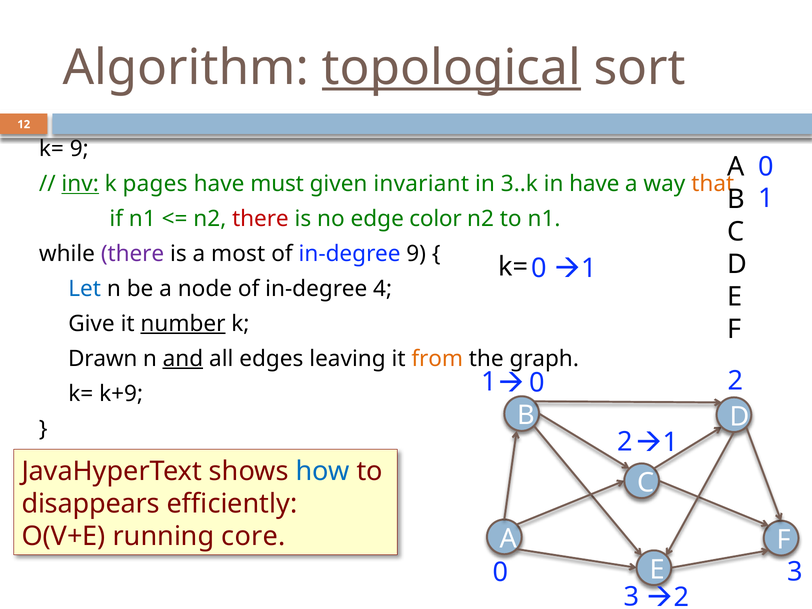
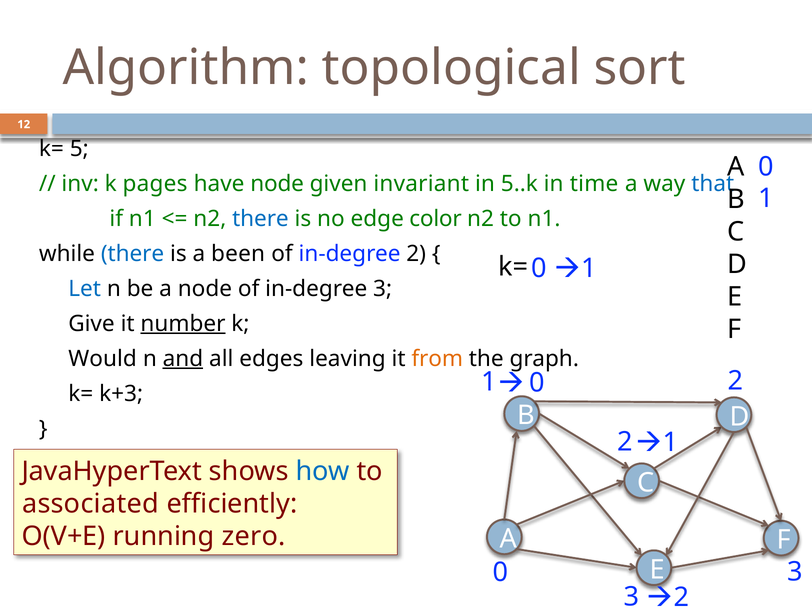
topological underline: present -> none
k= 9: 9 -> 5
inv underline: present -> none
have must: must -> node
3..k: 3..k -> 5..k
in have: have -> time
that colour: orange -> blue
there at (260, 219) colour: red -> blue
there at (133, 254) colour: purple -> blue
most: most -> been
in-degree 9: 9 -> 2
in-degree 4: 4 -> 3
Drawn: Drawn -> Would
k+9: k+9 -> k+3
disappears: disappears -> associated
core: core -> zero
